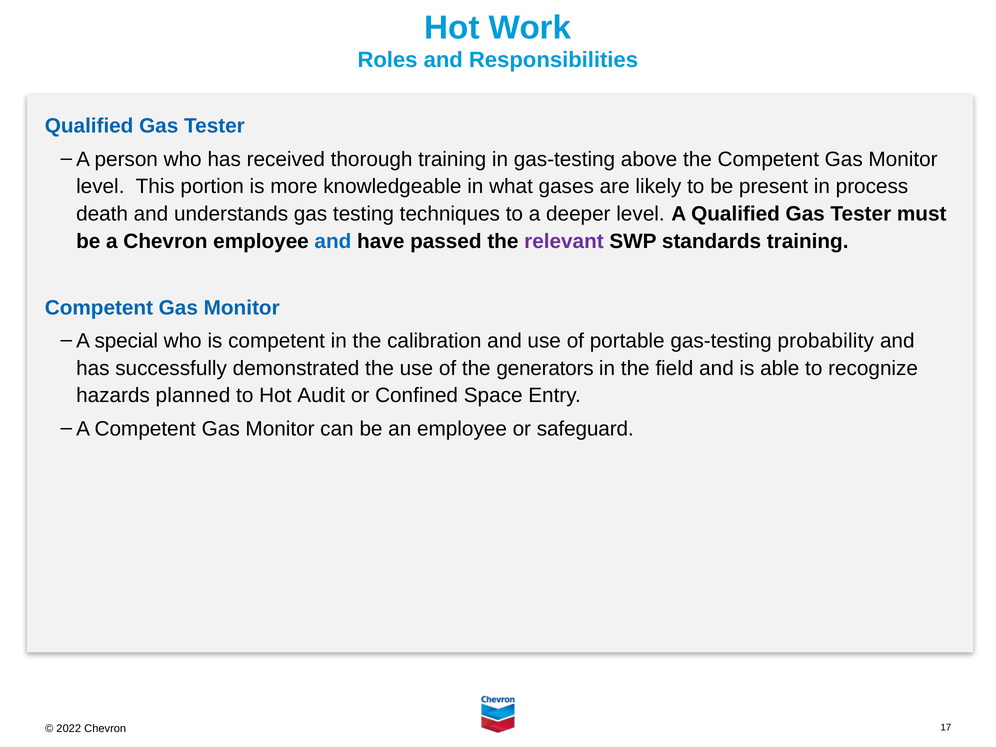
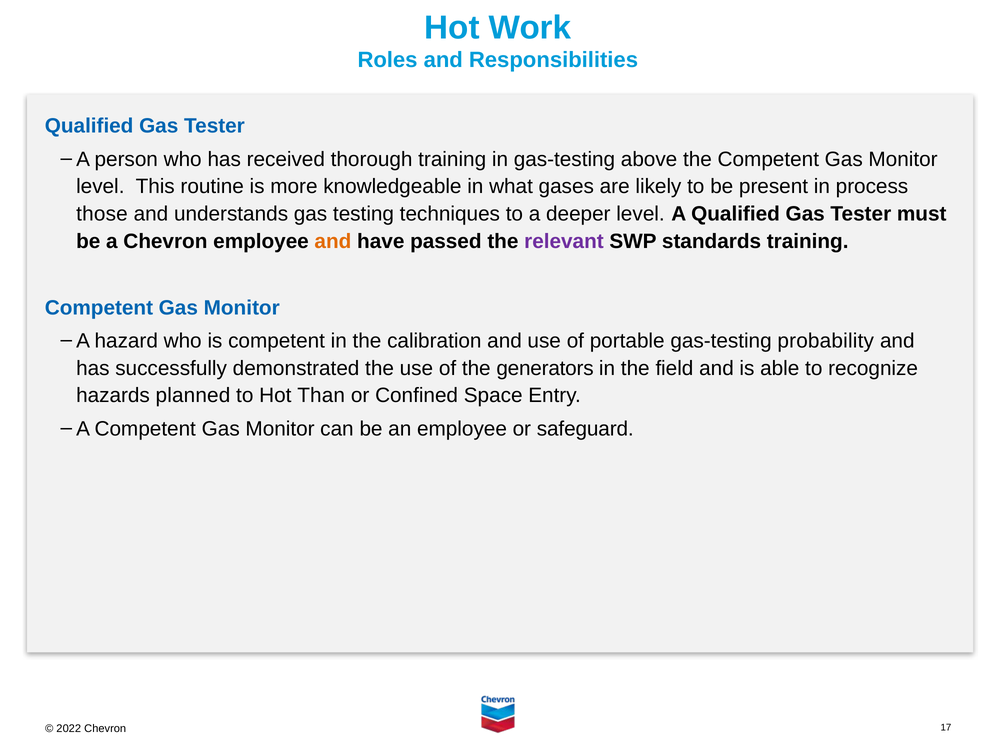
portion: portion -> routine
death: death -> those
and at (333, 241) colour: blue -> orange
special: special -> hazard
Audit: Audit -> Than
